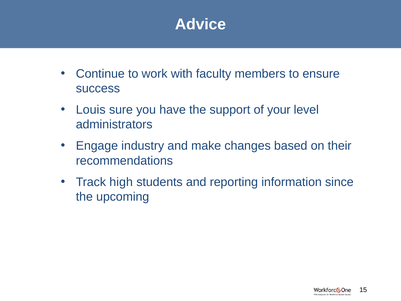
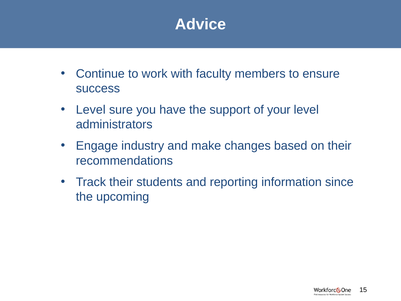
Louis at (91, 110): Louis -> Level
Track high: high -> their
